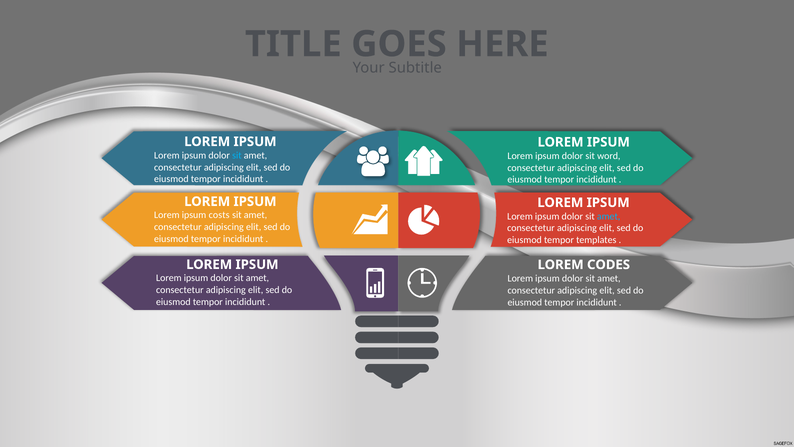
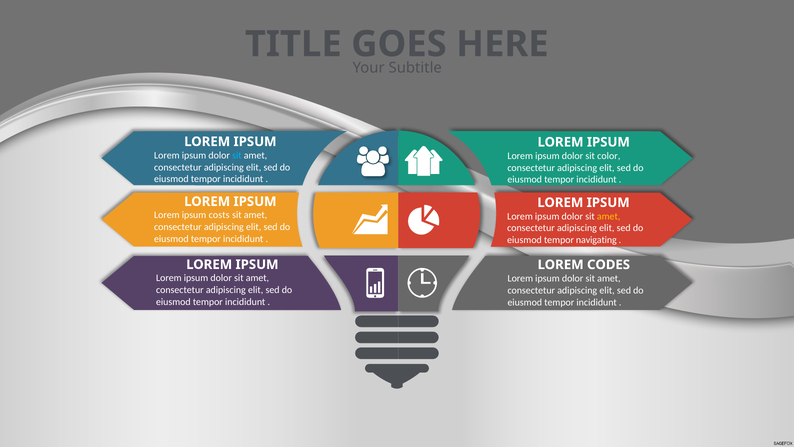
word: word -> color
amet at (609, 216) colour: light blue -> yellow
templates: templates -> navigating
